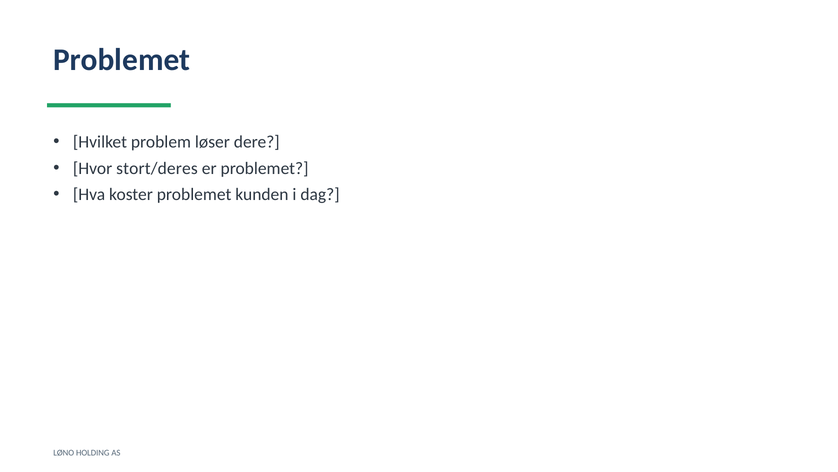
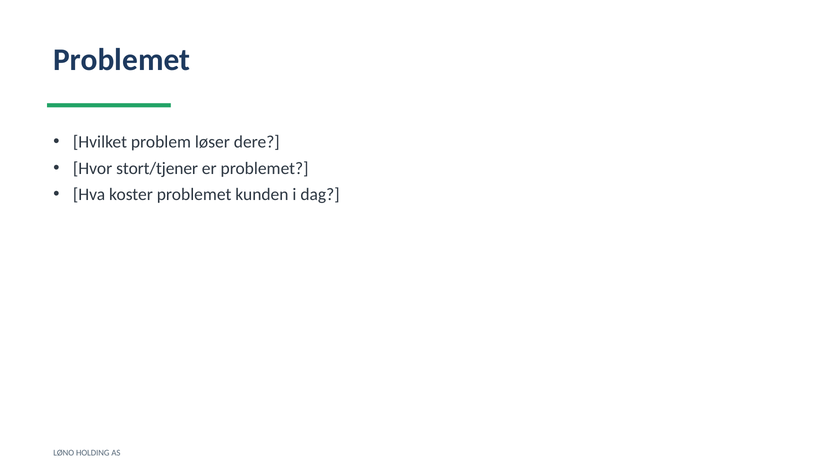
stort/deres: stort/deres -> stort/tjener
